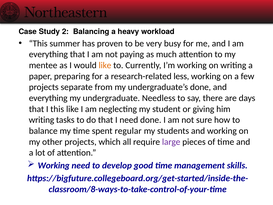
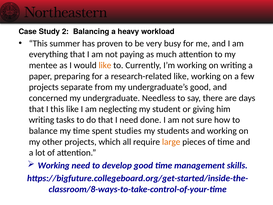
research-related less: less -> like
undergraduate’s done: done -> good
everything at (48, 98): everything -> concerned
regular: regular -> studies
large colour: purple -> orange
